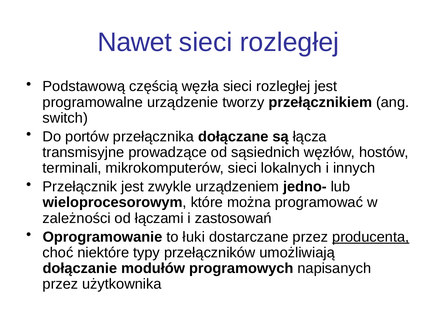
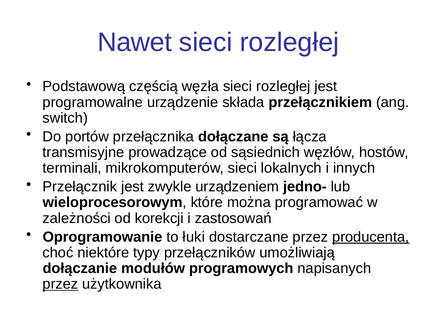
tworzy: tworzy -> składa
łączami: łączami -> korekcji
przez at (60, 284) underline: none -> present
